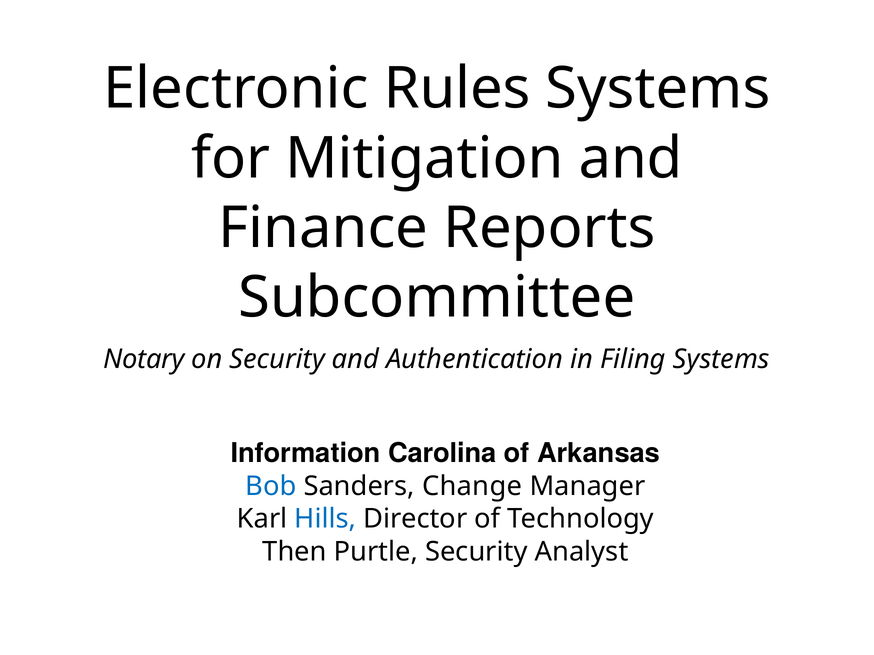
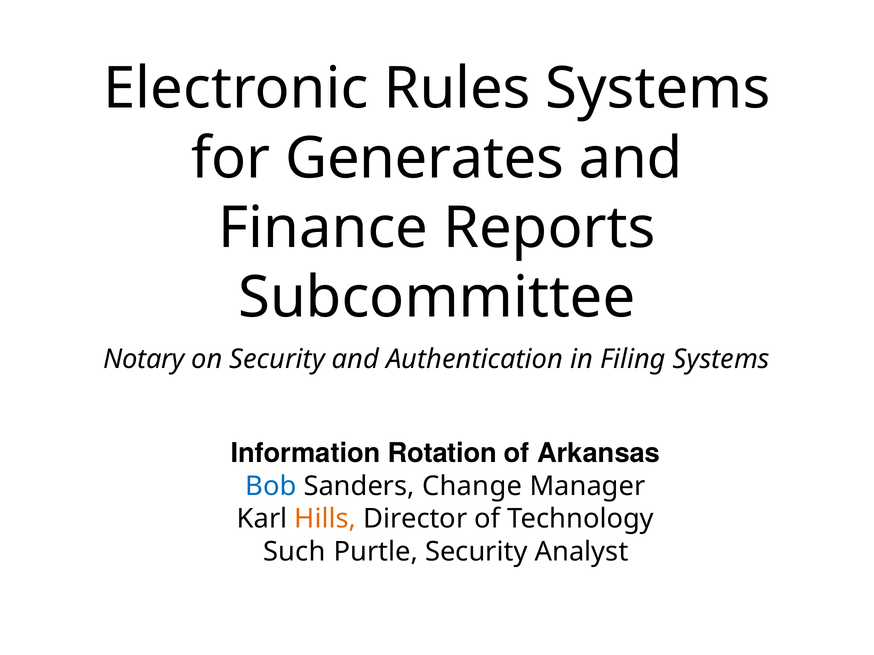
Mitigation: Mitigation -> Generates
Carolina: Carolina -> Rotation
Hills colour: blue -> orange
Then: Then -> Such
